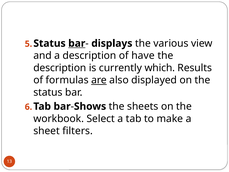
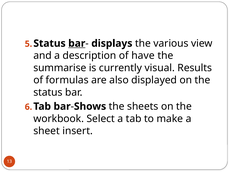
description at (60, 68): description -> summarise
which: which -> visual
are underline: present -> none
filters: filters -> insert
